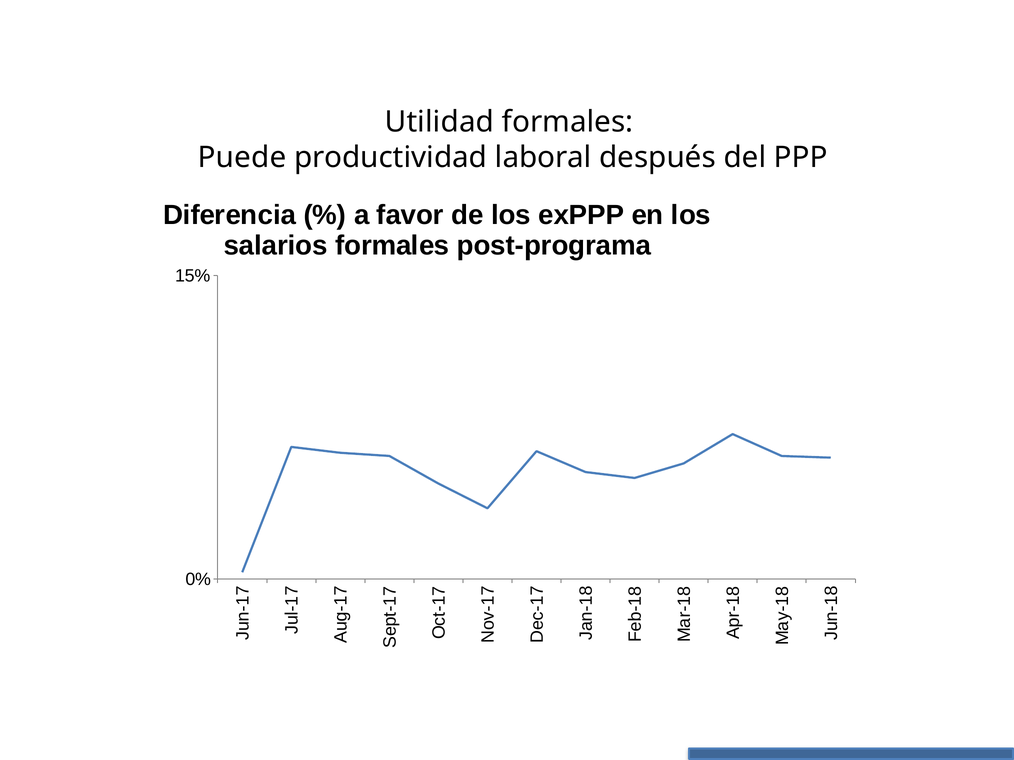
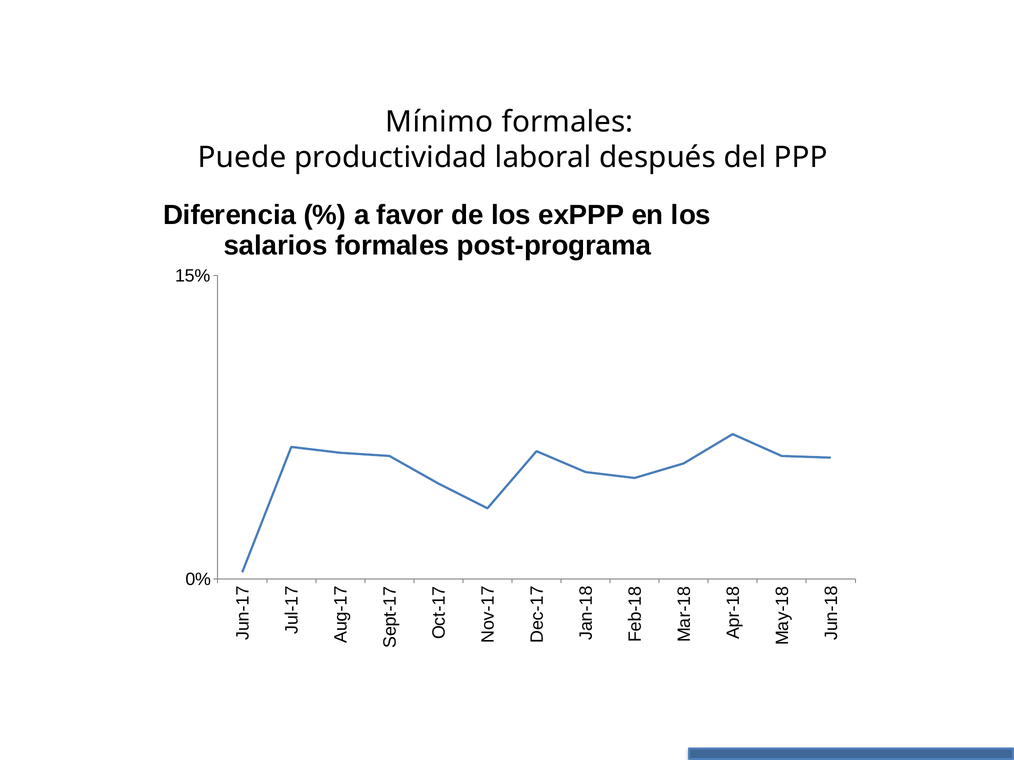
Utilidad: Utilidad -> Mínimo
